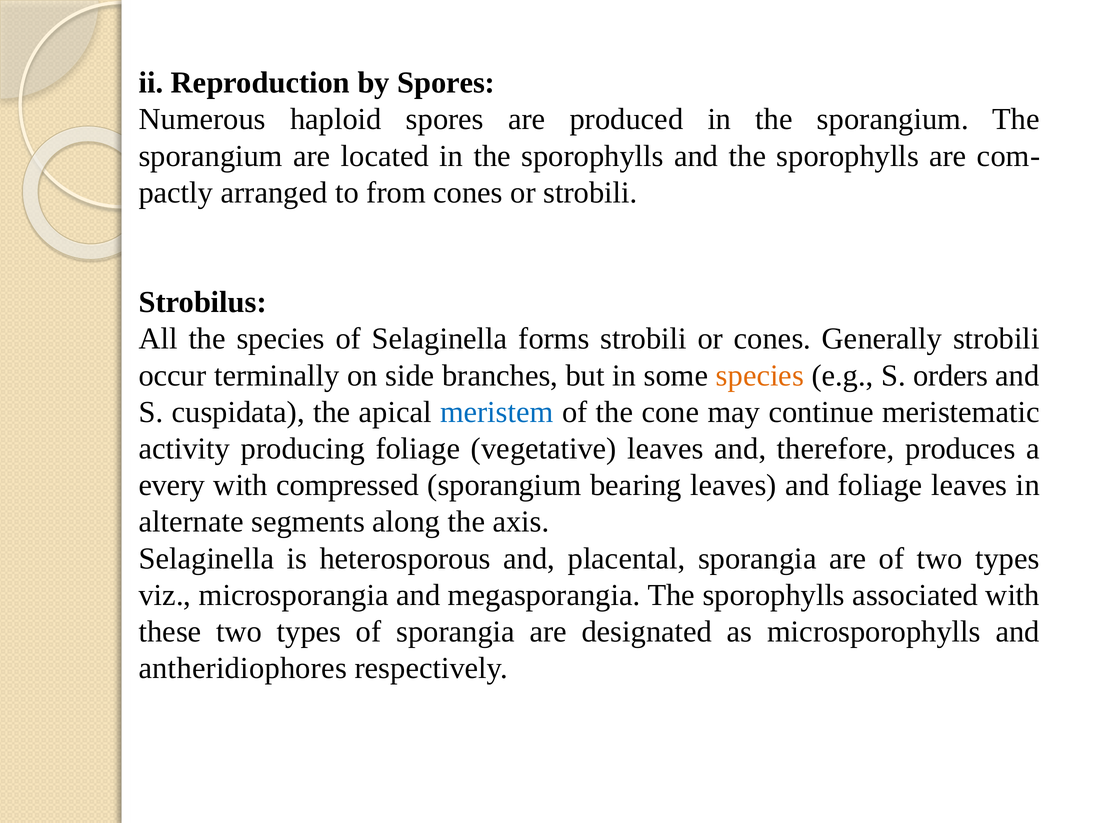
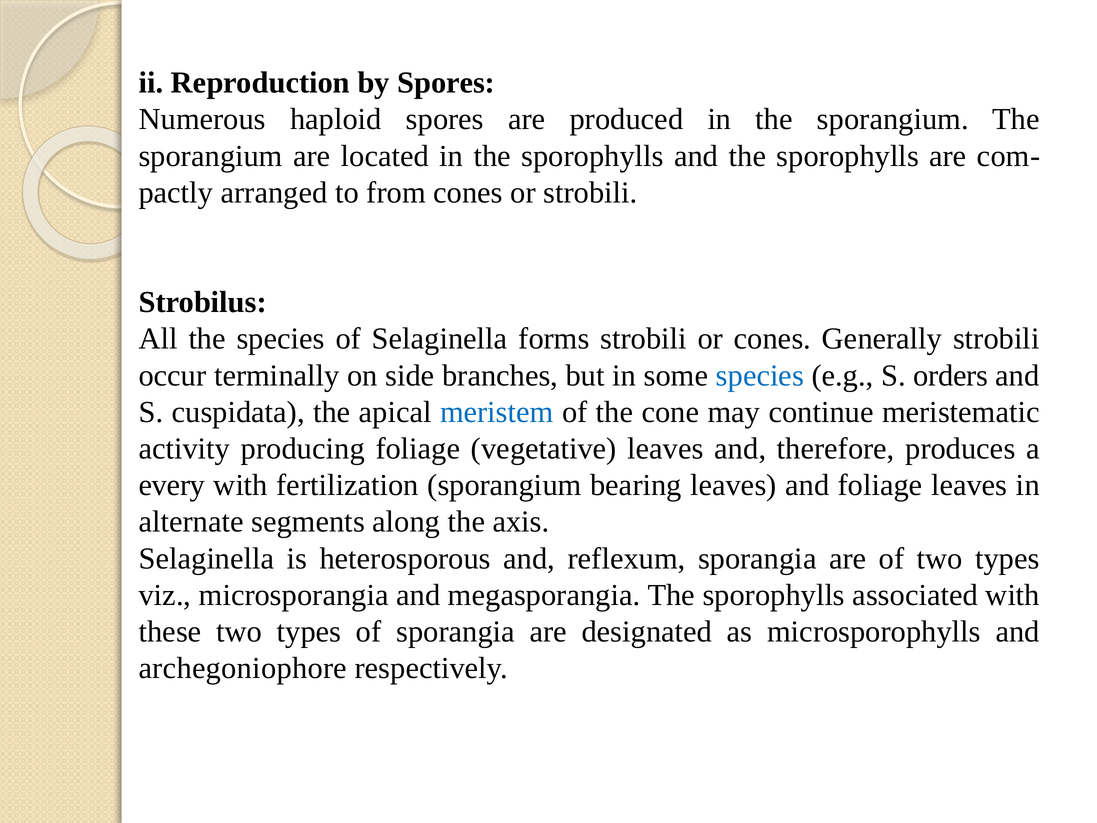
species at (760, 375) colour: orange -> blue
compressed: compressed -> fertilization
placental: placental -> reflexum
antheridiophores: antheridiophores -> archegoniophore
